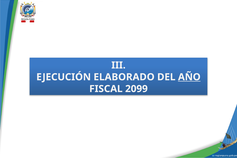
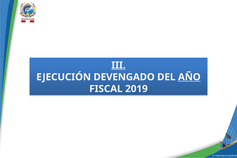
III underline: none -> present
ELABORADO: ELABORADO -> DEVENGADO
2099: 2099 -> 2019
